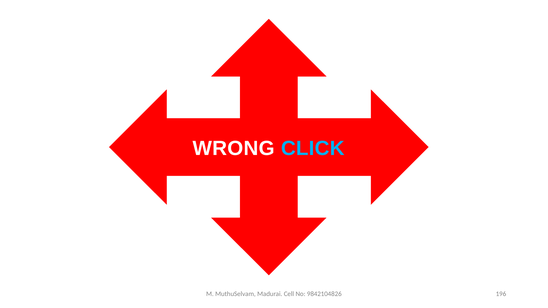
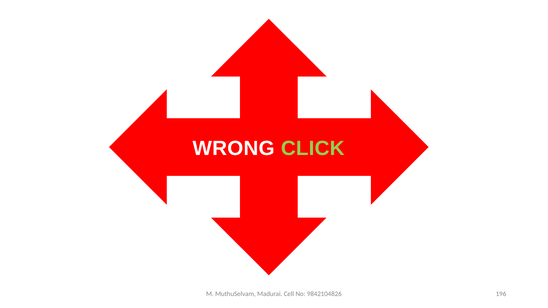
CLICK colour: light blue -> light green
